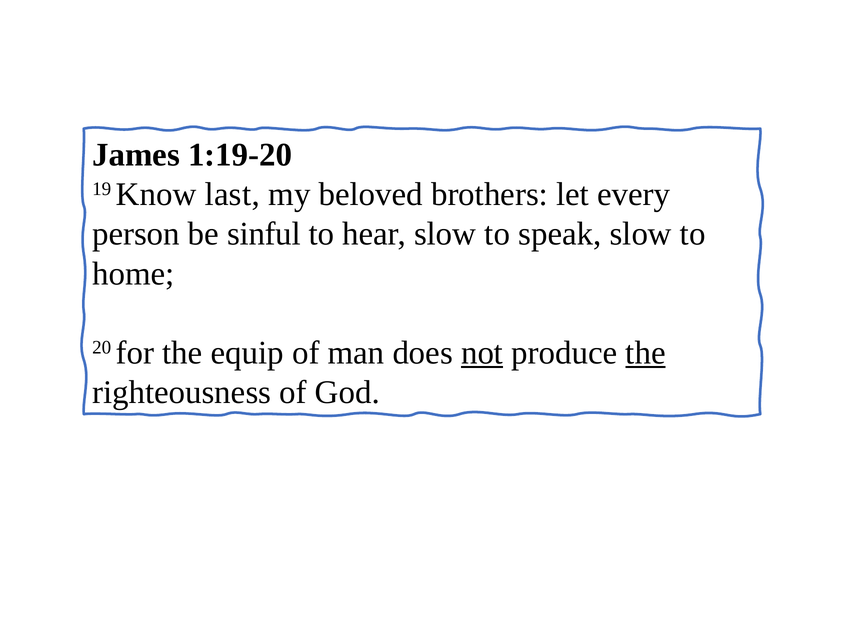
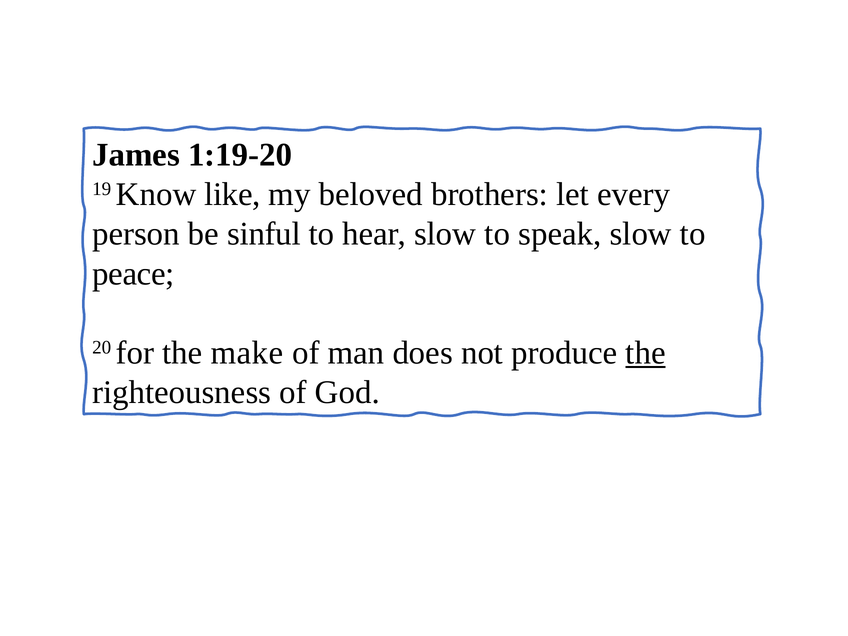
last: last -> like
home: home -> peace
equip: equip -> make
not underline: present -> none
